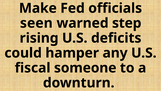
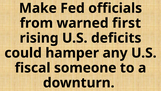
seen: seen -> from
step: step -> first
